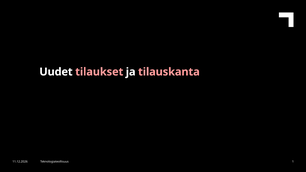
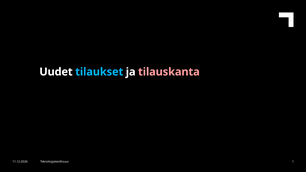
tilaukset colour: pink -> light blue
